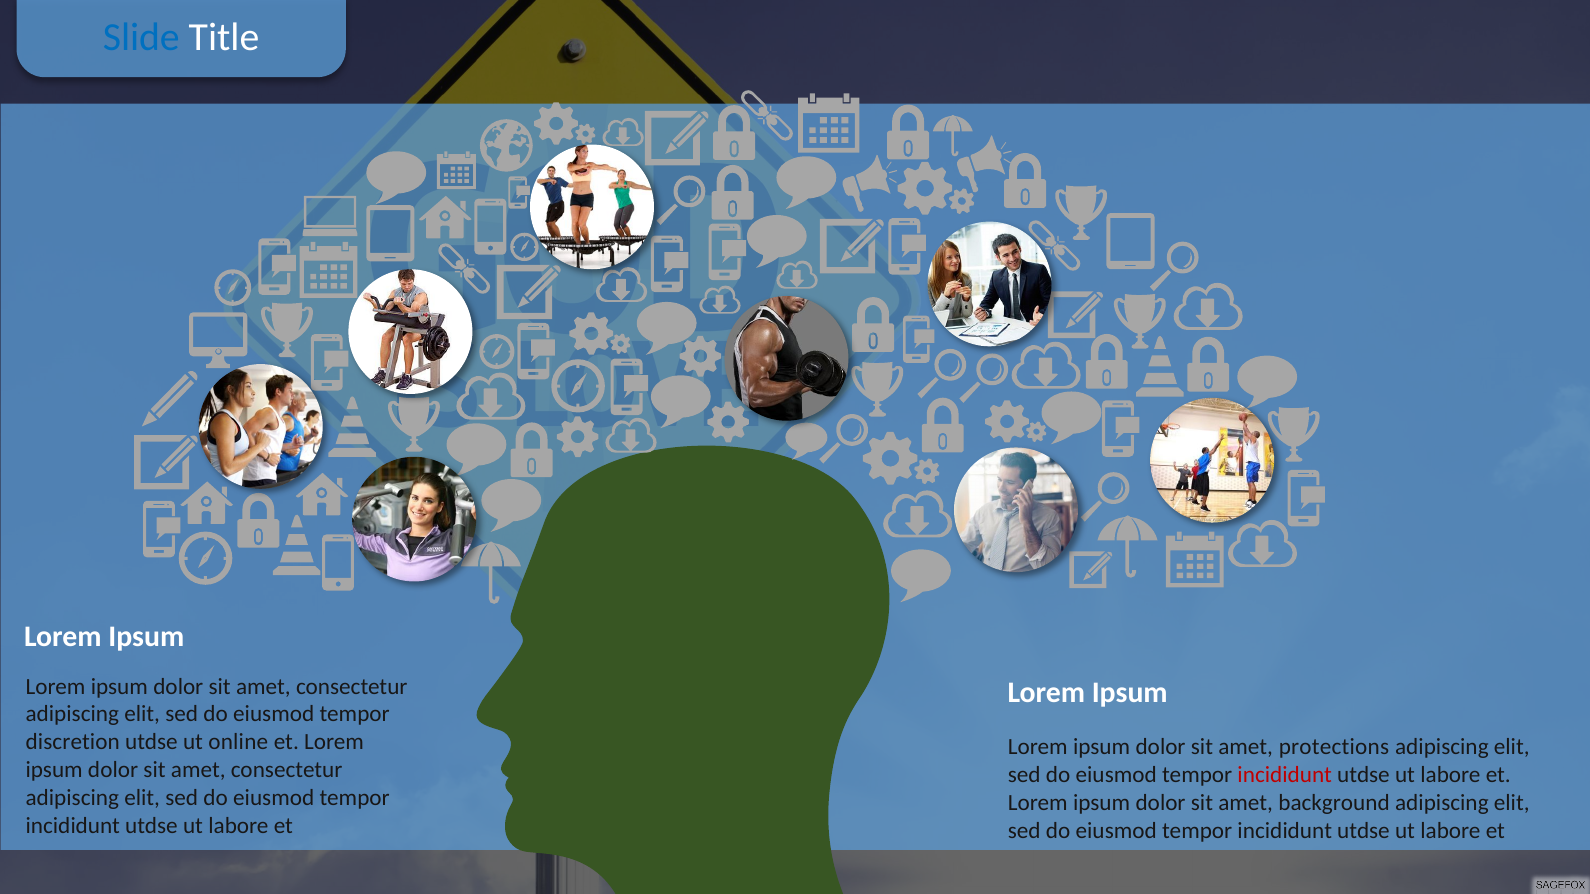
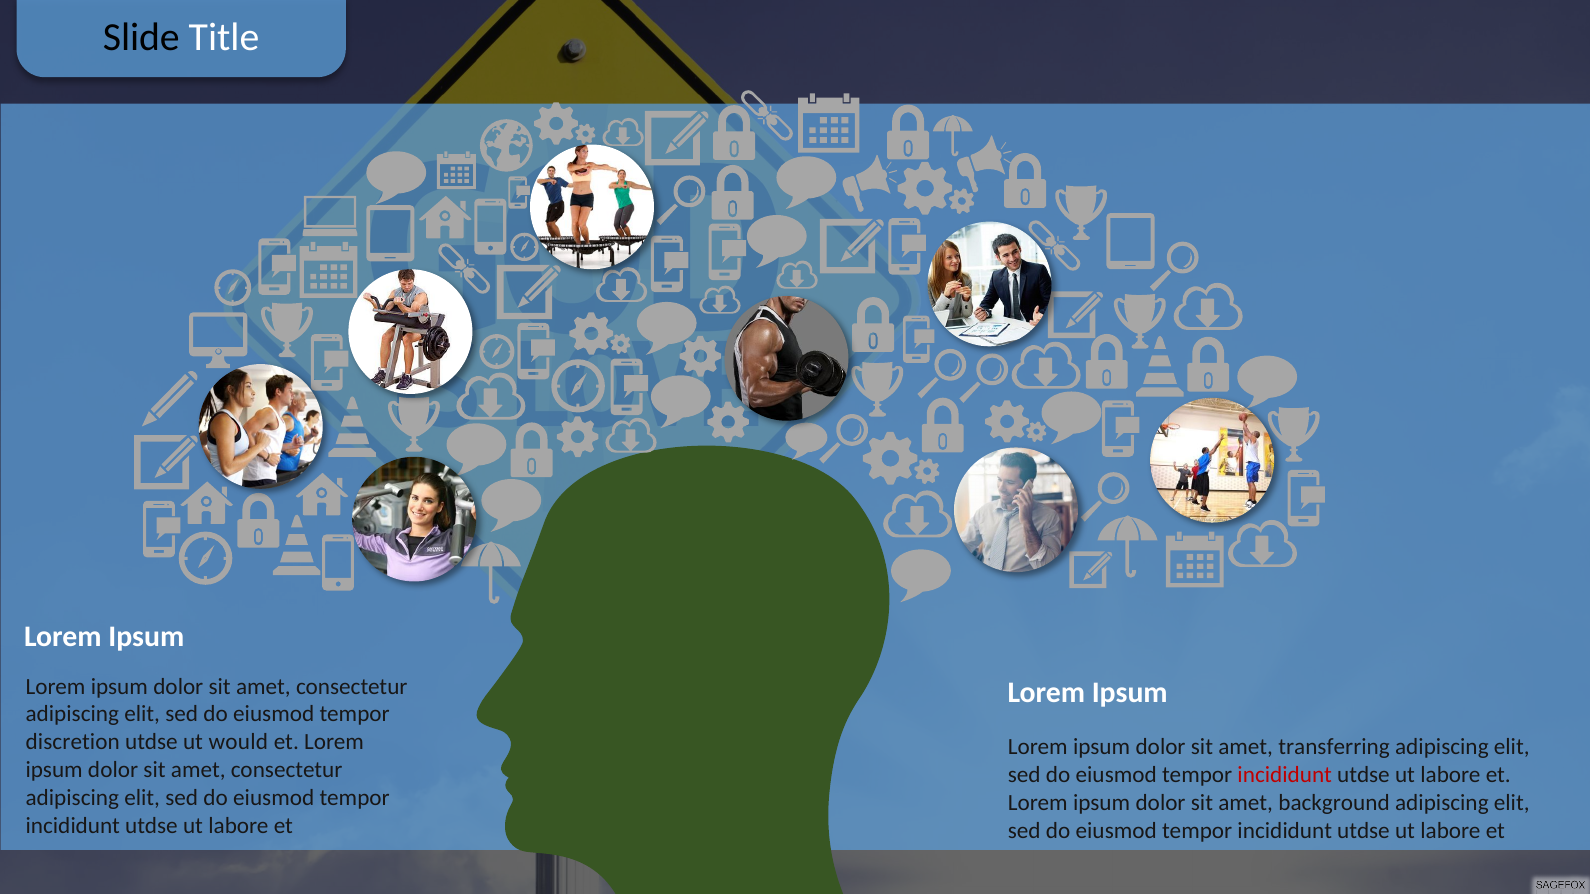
Slide colour: blue -> black
online: online -> would
protections: protections -> transferring
